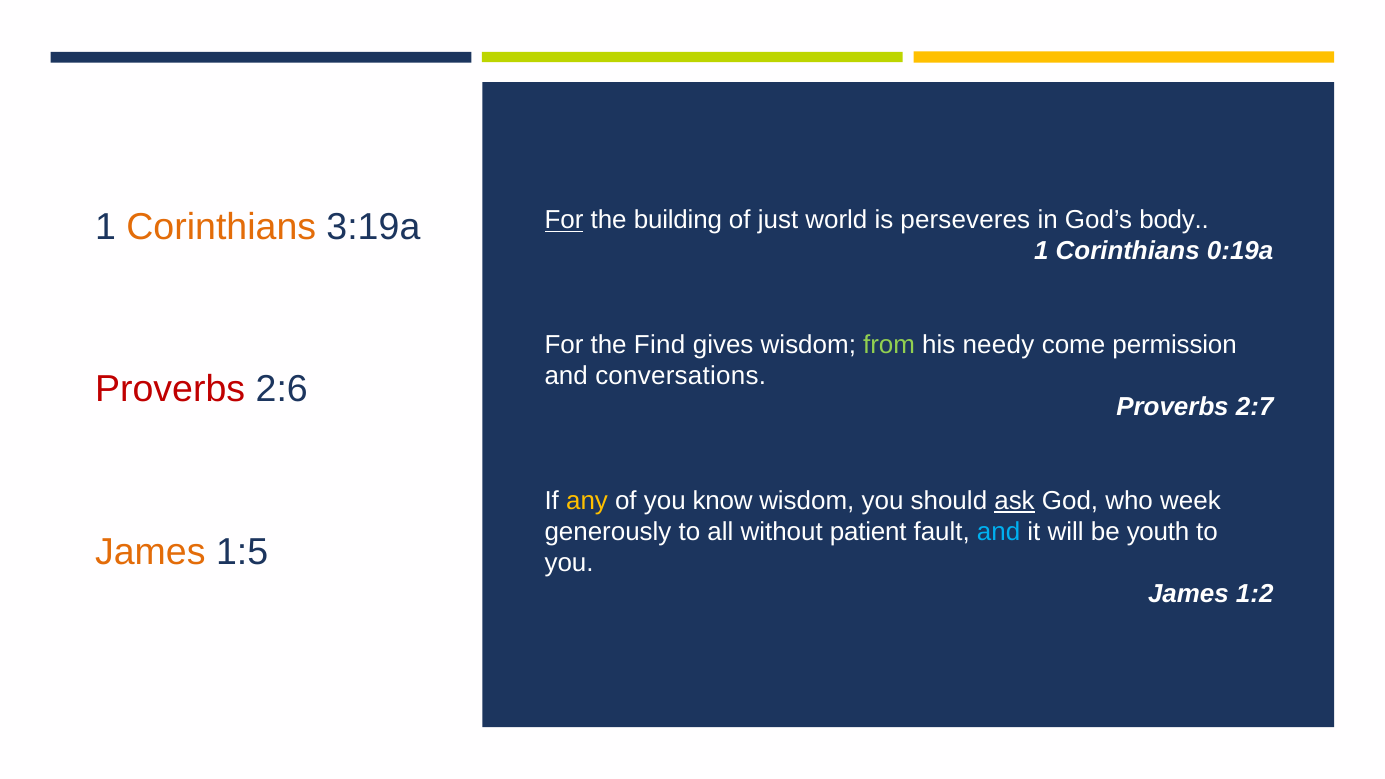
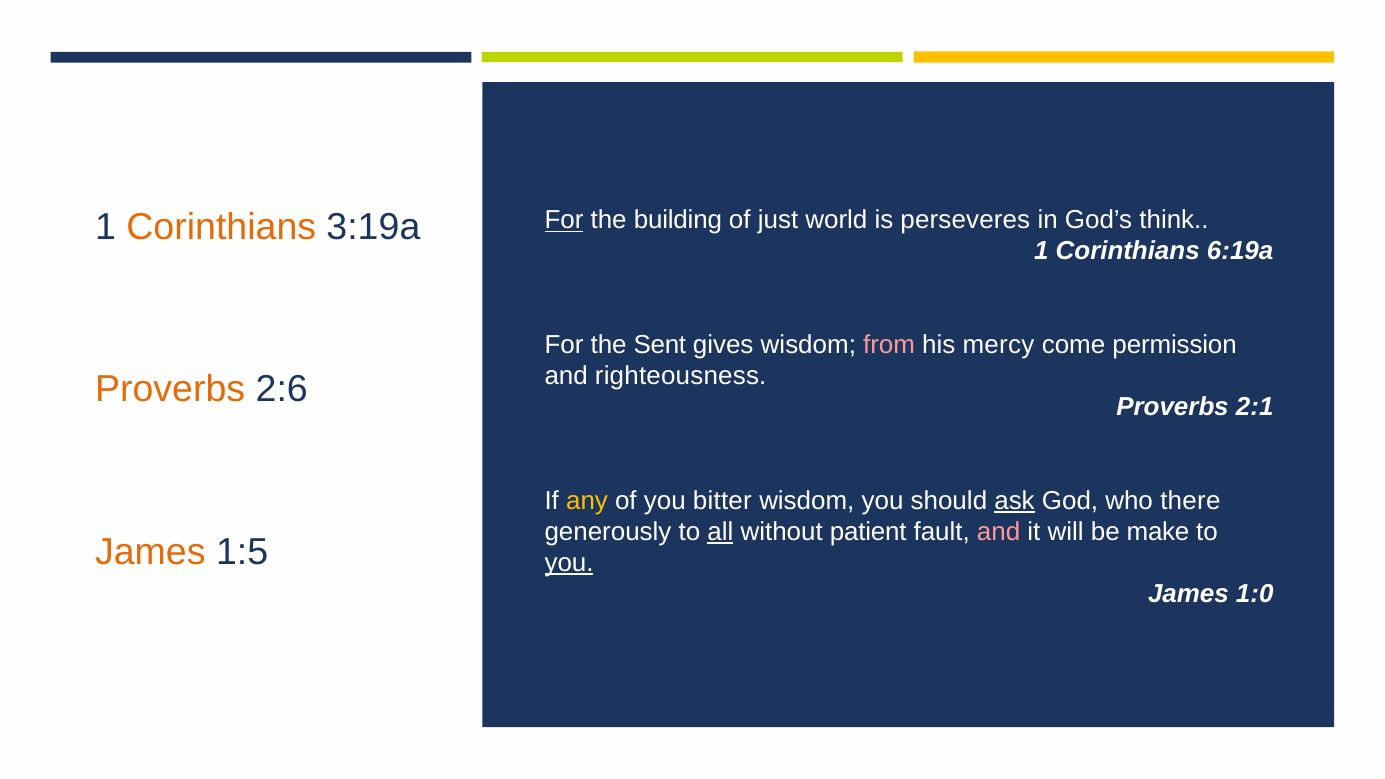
body: body -> think
0:19a: 0:19a -> 6:19a
Find: Find -> Sent
from colour: light green -> pink
needy: needy -> mercy
conversations: conversations -> righteousness
Proverbs at (170, 389) colour: red -> orange
2:7: 2:7 -> 2:1
know: know -> bitter
week: week -> there
all underline: none -> present
and at (999, 532) colour: light blue -> pink
youth: youth -> make
you at (569, 563) underline: none -> present
1:2: 1:2 -> 1:0
